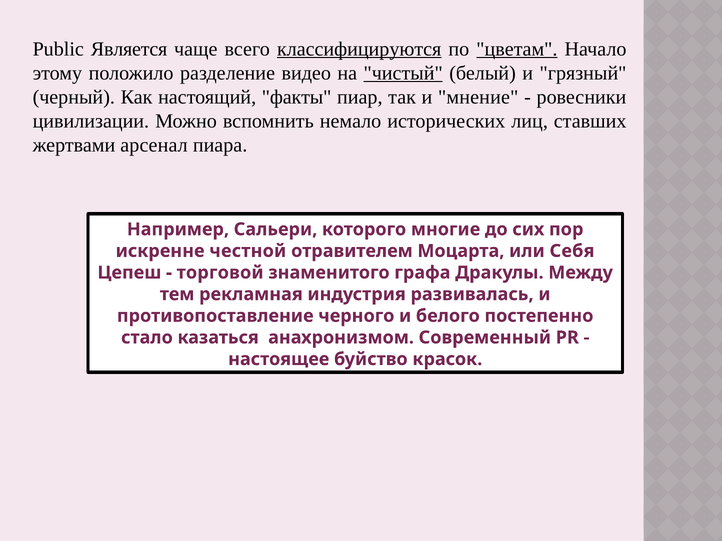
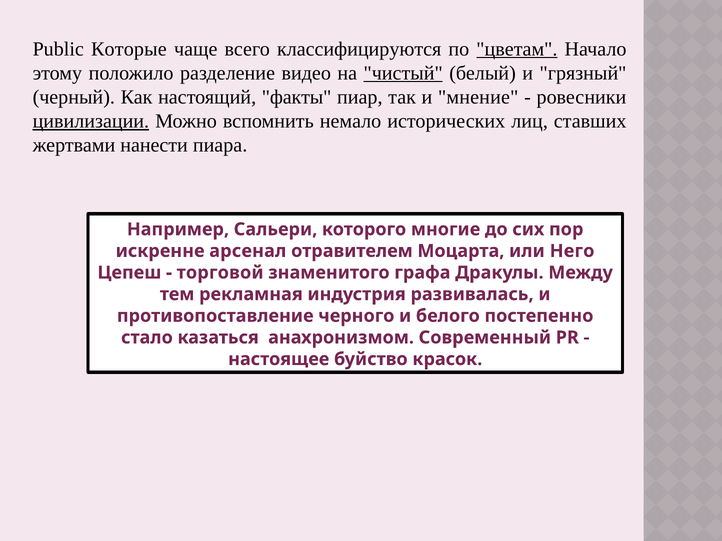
Является: Является -> Которые
классифицируются underline: present -> none
цивилизации underline: none -> present
арсенал: арсенал -> нанести
честной: честной -> арсенал
Себя: Себя -> Него
